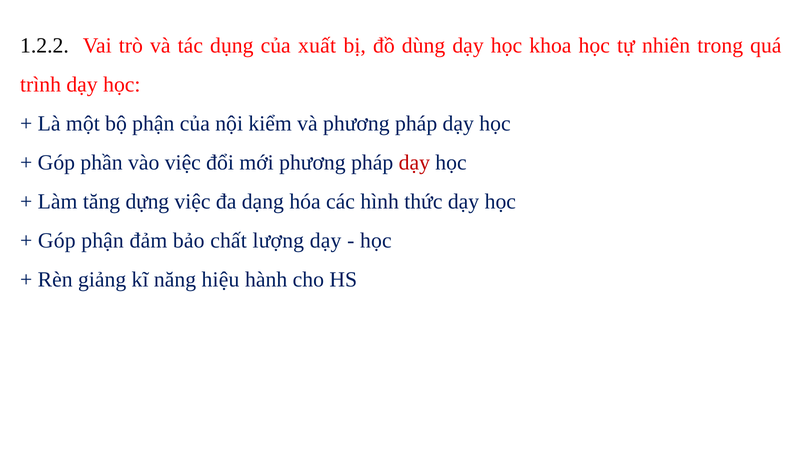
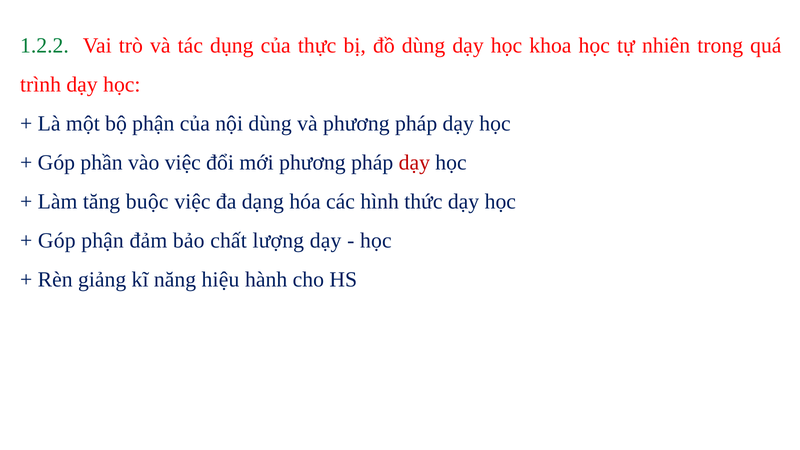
1.2.2 colour: black -> green
xuất: xuất -> thực
nội kiểm: kiểm -> dùng
dựng: dựng -> buộc
